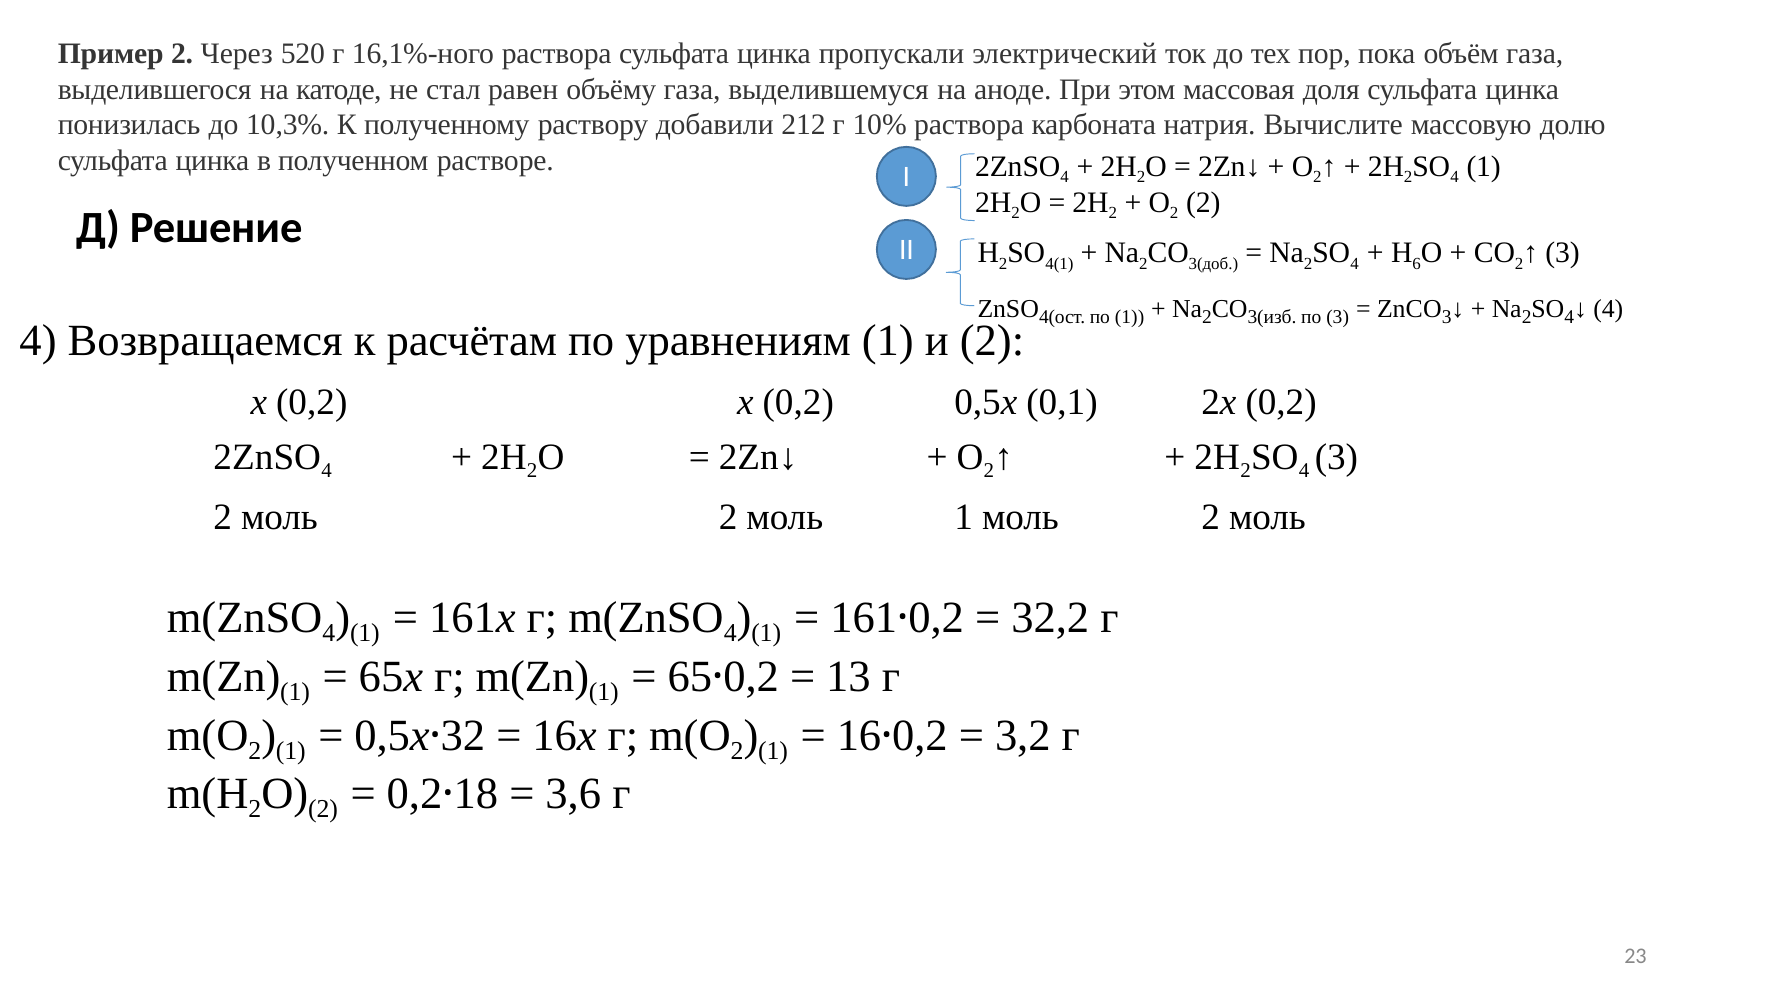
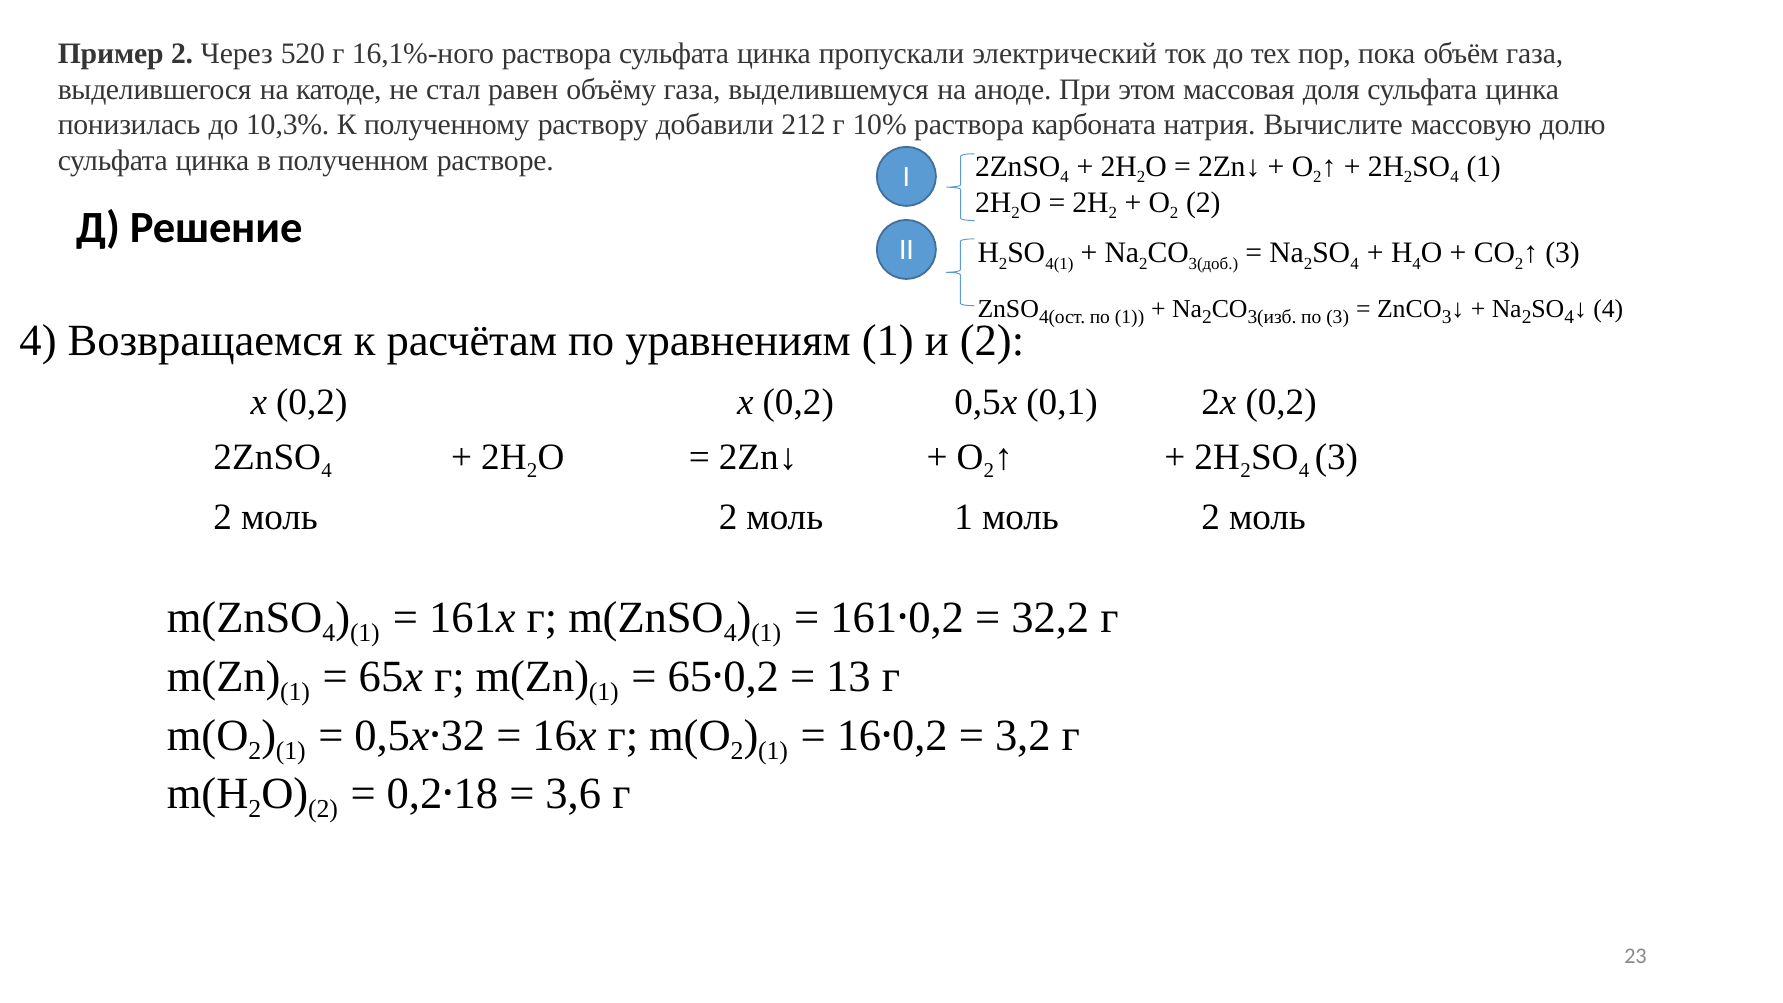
6 at (1417, 263): 6 -> 4
